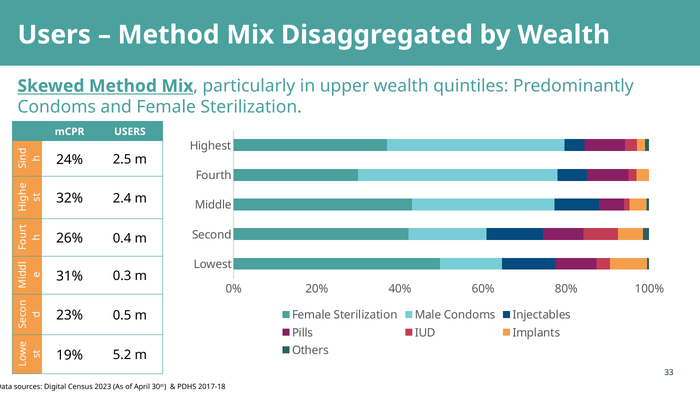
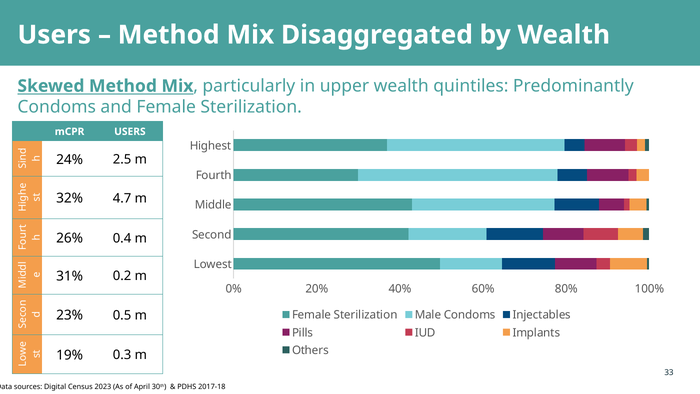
2.4: 2.4 -> 4.7
0.3: 0.3 -> 0.2
5.2: 5.2 -> 0.3
